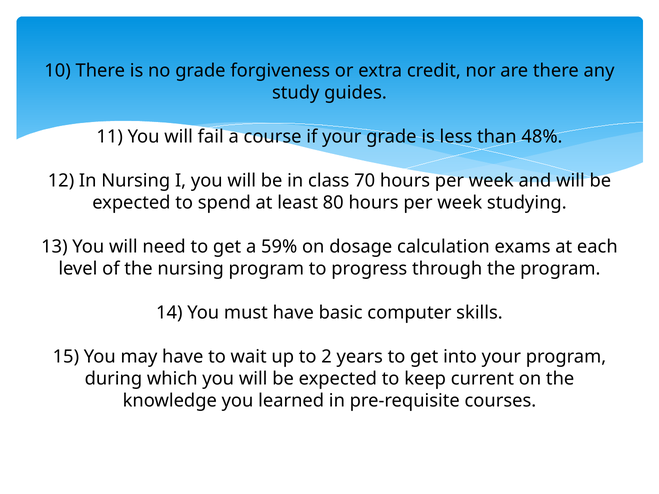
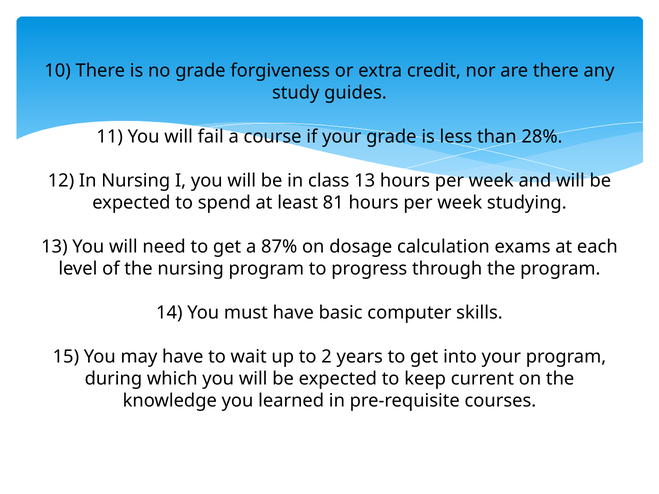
48%: 48% -> 28%
class 70: 70 -> 13
80: 80 -> 81
59%: 59% -> 87%
